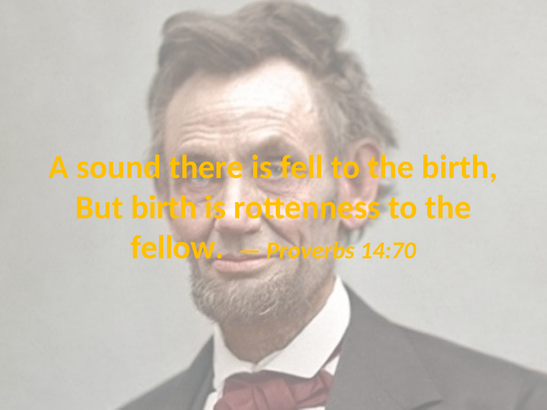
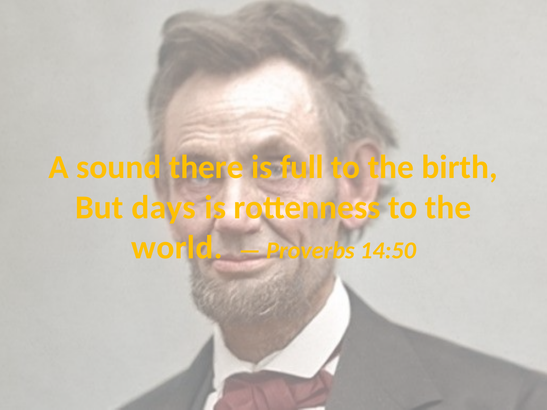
fell: fell -> full
But birth: birth -> days
fellow: fellow -> world
14:70: 14:70 -> 14:50
